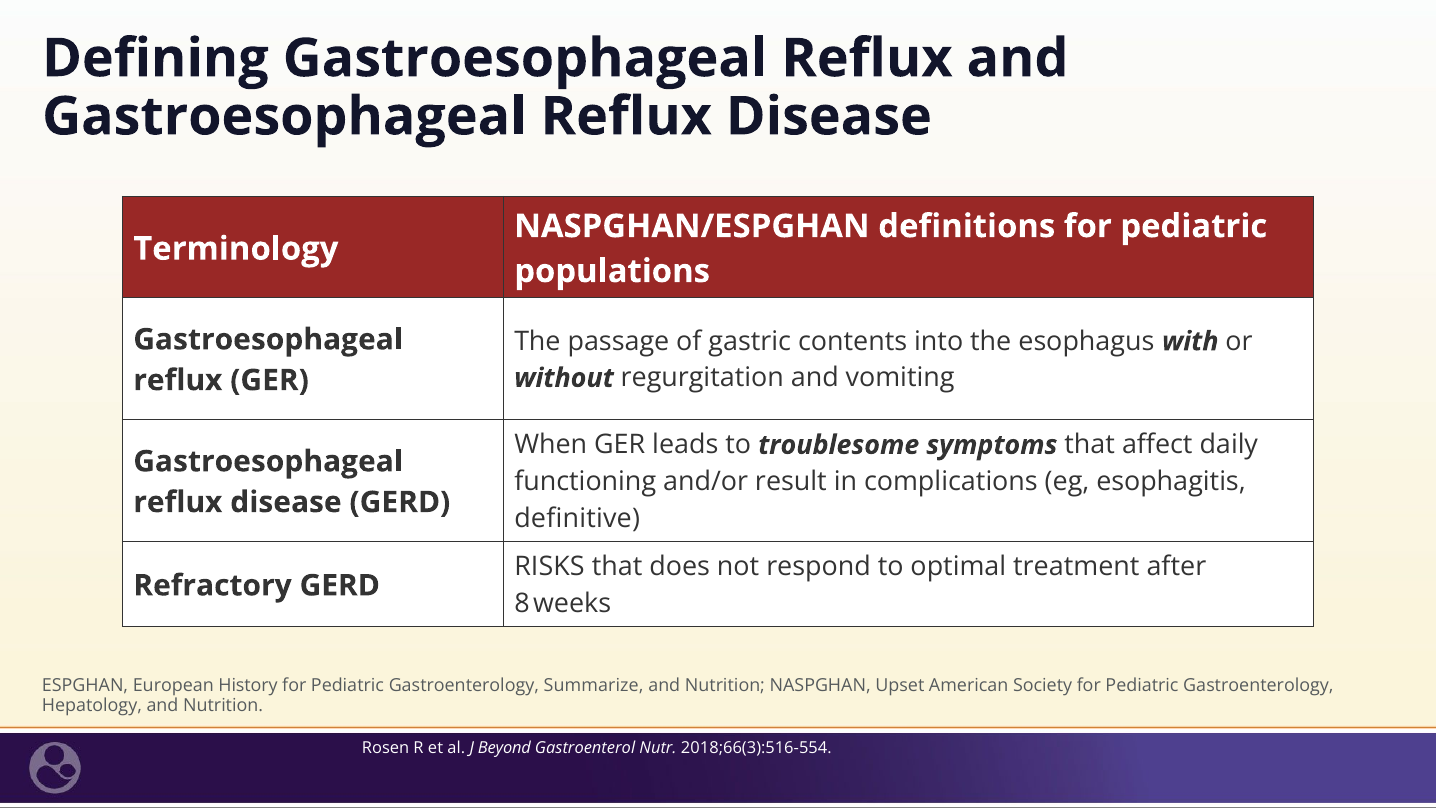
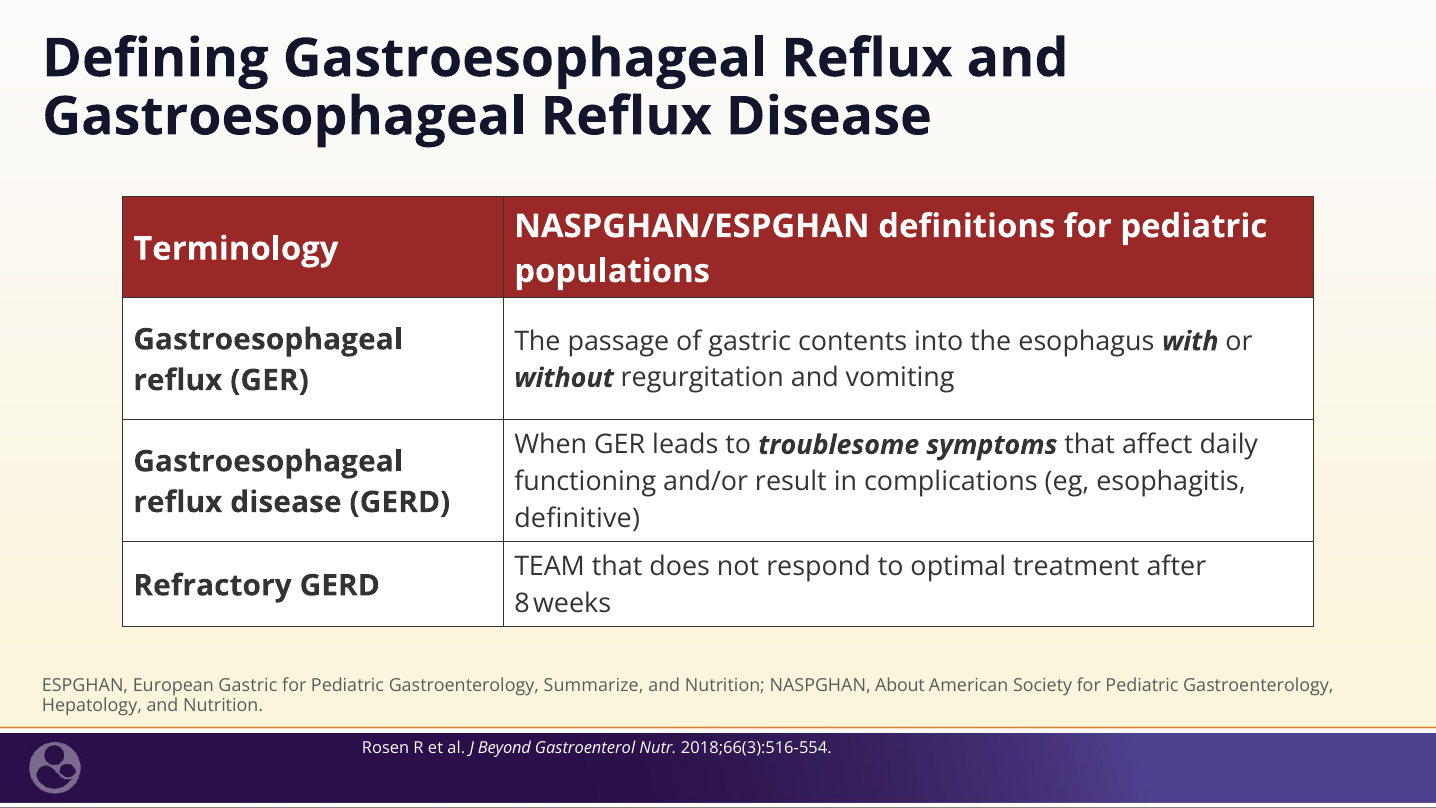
RISKS: RISKS -> TEAM
European History: History -> Gastric
Upset: Upset -> About
